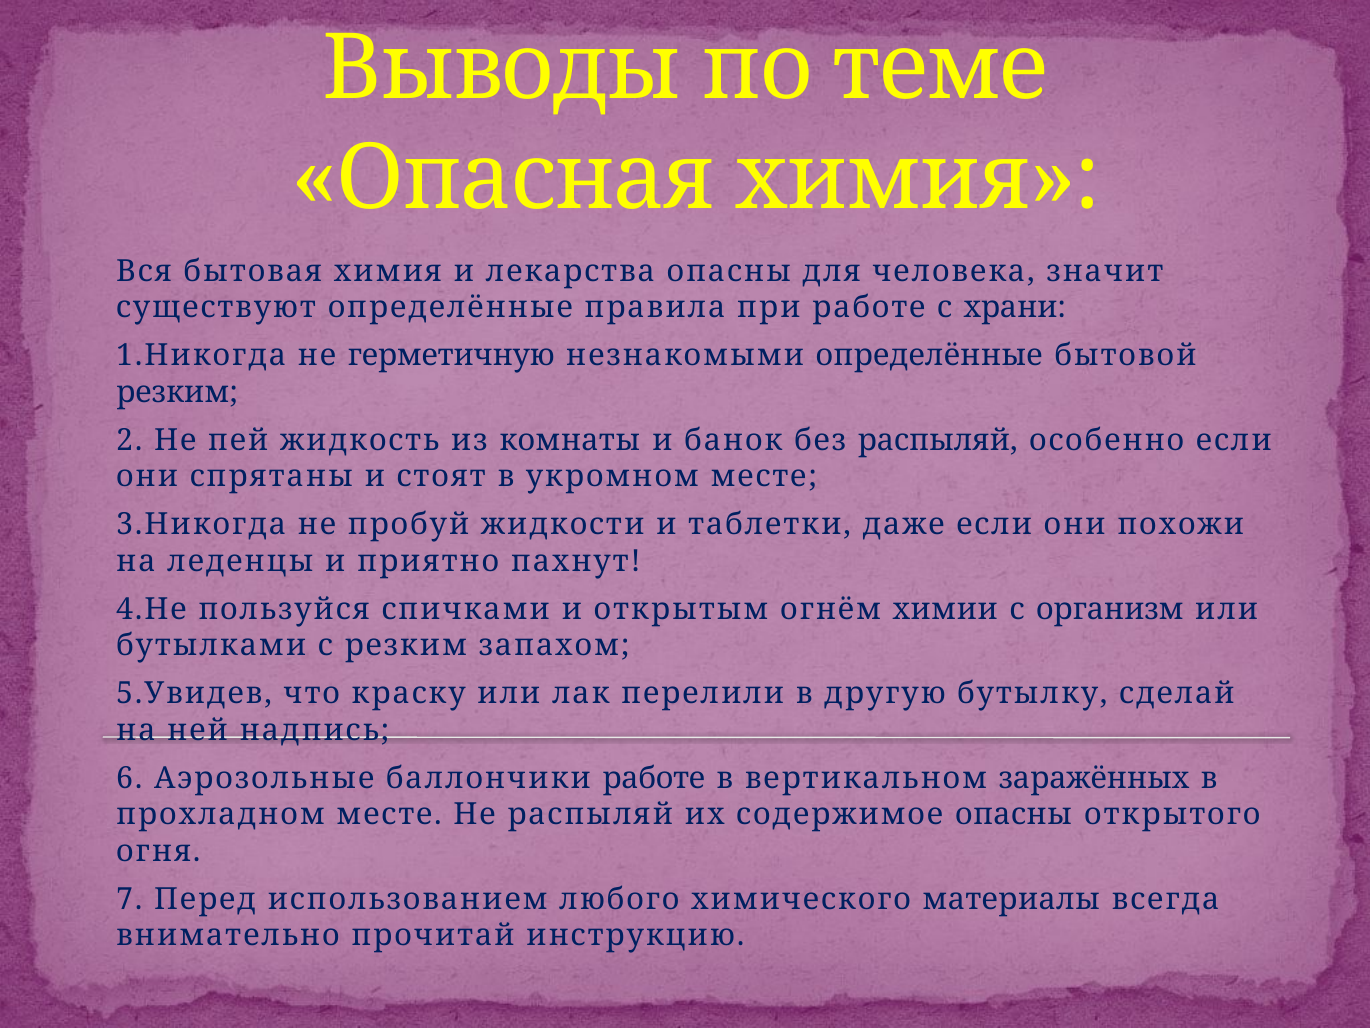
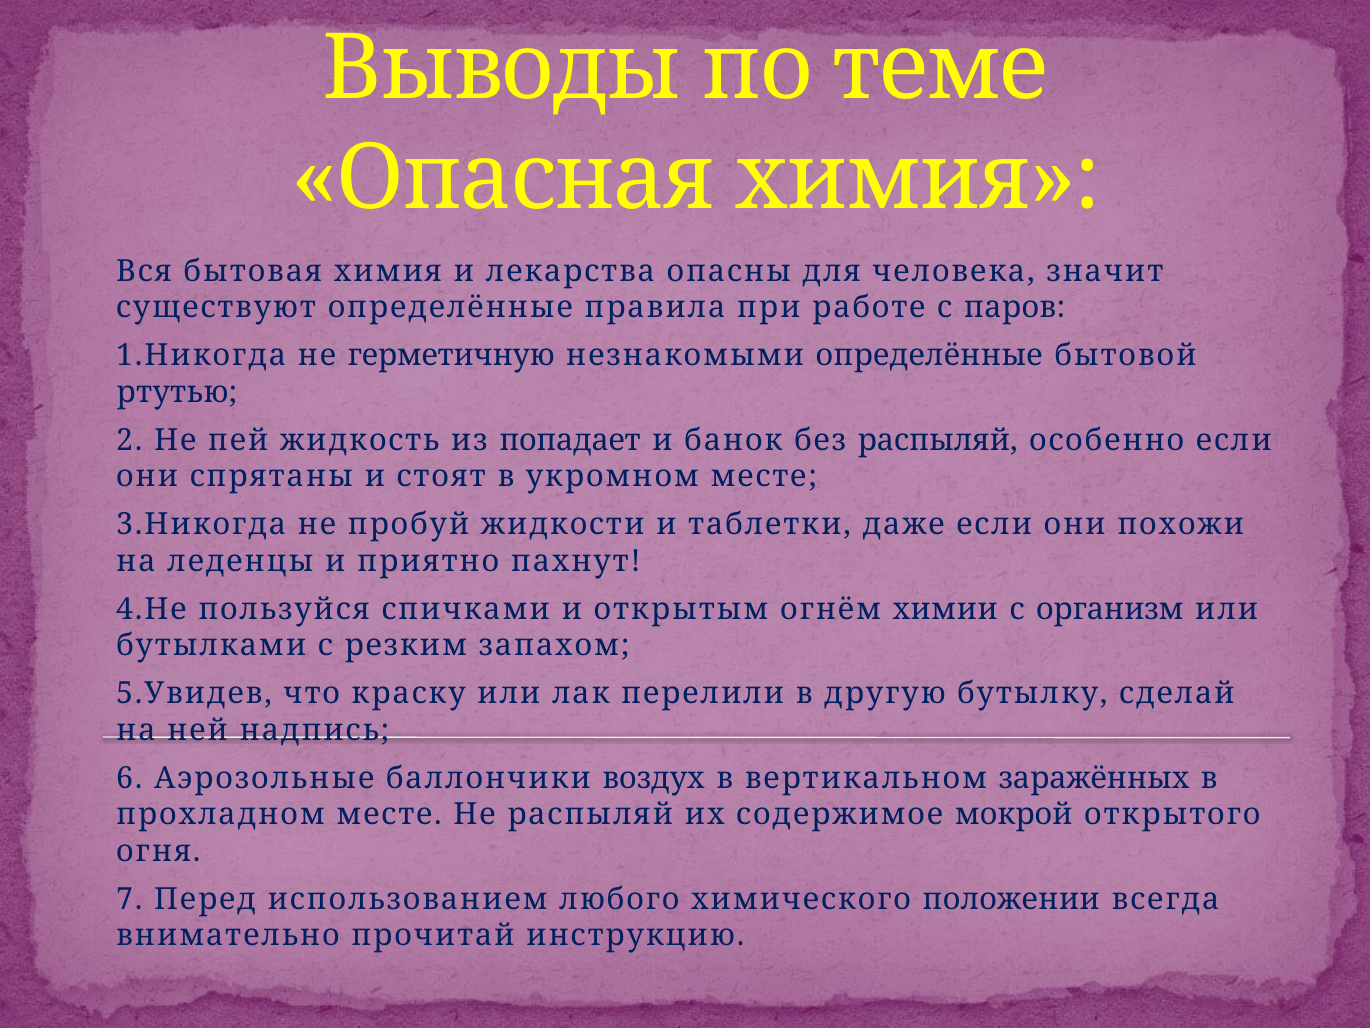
храни: храни -> паров
резким at (177, 392): резким -> ртутью
комнаты: комнаты -> попадает
баллончики работе: работе -> воздух
содержимое опасны: опасны -> мокрой
материалы: материалы -> положении
